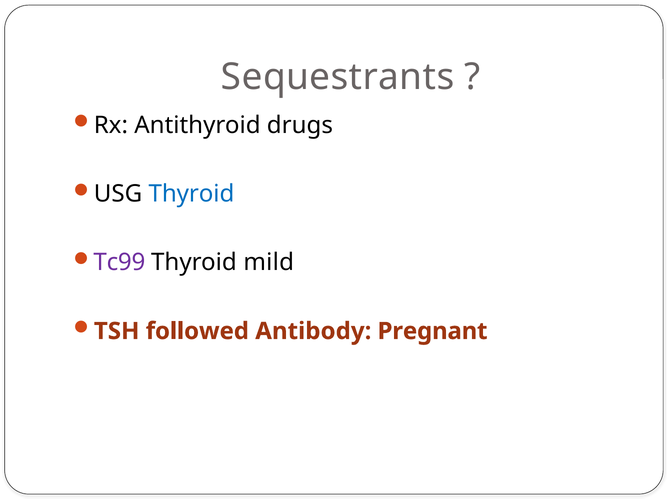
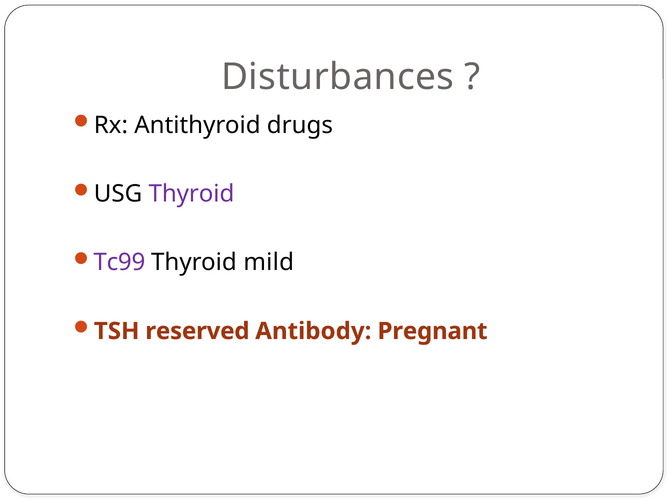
Sequestrants: Sequestrants -> Disturbances
Thyroid at (191, 194) colour: blue -> purple
followed: followed -> reserved
